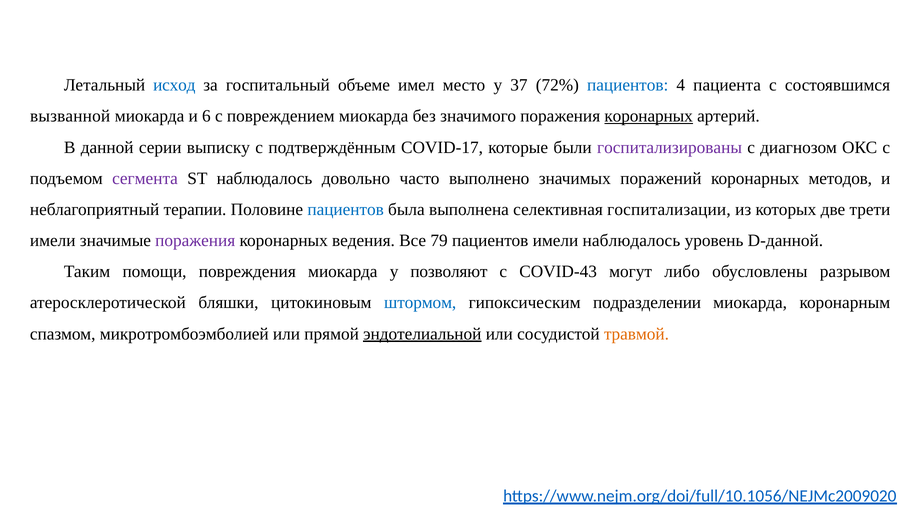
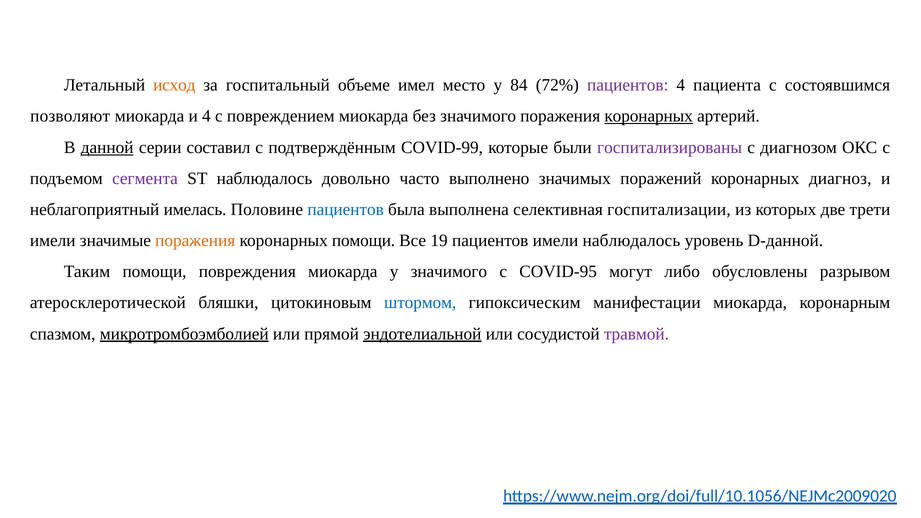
исход colour: blue -> orange
37: 37 -> 84
пациентов at (628, 85) colour: blue -> purple
вызванной: вызванной -> позволяют
и 6: 6 -> 4
данной underline: none -> present
выписку: выписку -> составил
COVID-17: COVID-17 -> COVID-99
методов: методов -> диагноз
терапии: терапии -> имелась
поражения at (195, 241) colour: purple -> orange
коронарных ведения: ведения -> помощи
79: 79 -> 19
у позволяют: позволяют -> значимого
COVID-43: COVID-43 -> COVID-95
подразделении: подразделении -> манифестации
микротромбоэмболией underline: none -> present
травмой colour: orange -> purple
